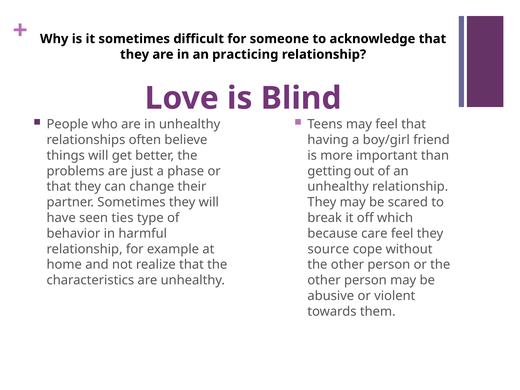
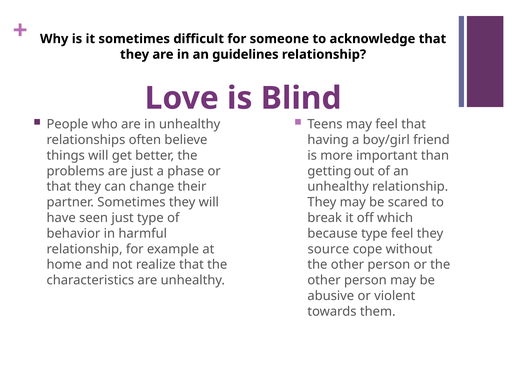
practicing: practicing -> guidelines
seen ties: ties -> just
because care: care -> type
